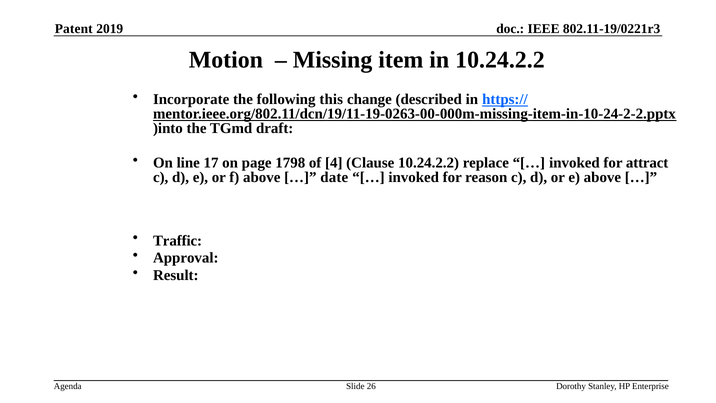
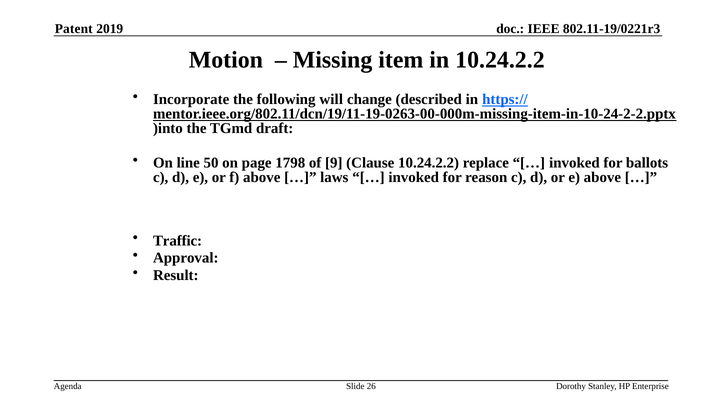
this: this -> will
17: 17 -> 50
4: 4 -> 9
attract: attract -> ballots
date: date -> laws
